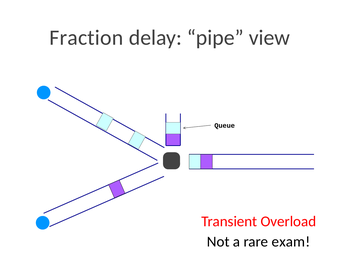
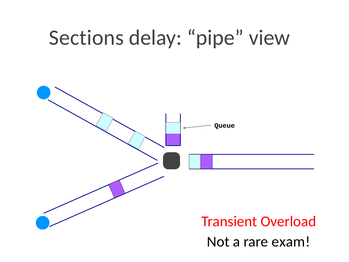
Fraction: Fraction -> Sections
